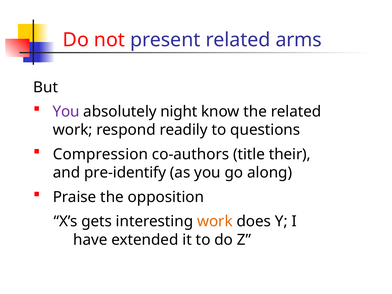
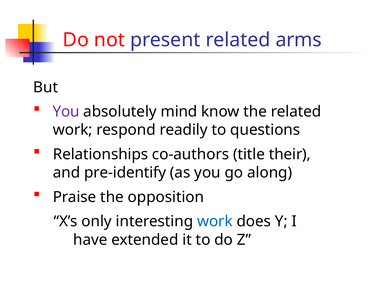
night: night -> mind
Compression: Compression -> Relationships
gets: gets -> only
work at (215, 221) colour: orange -> blue
